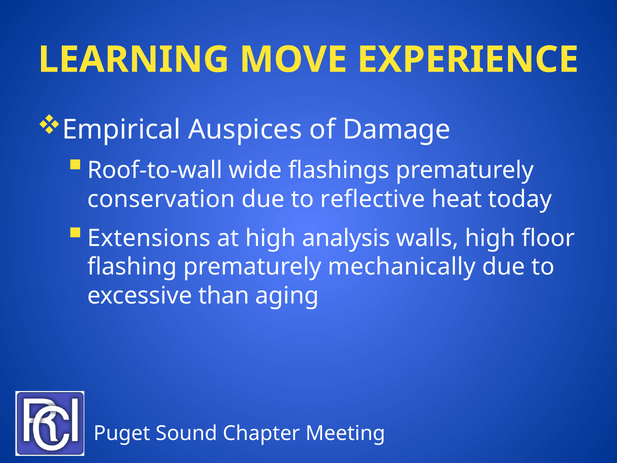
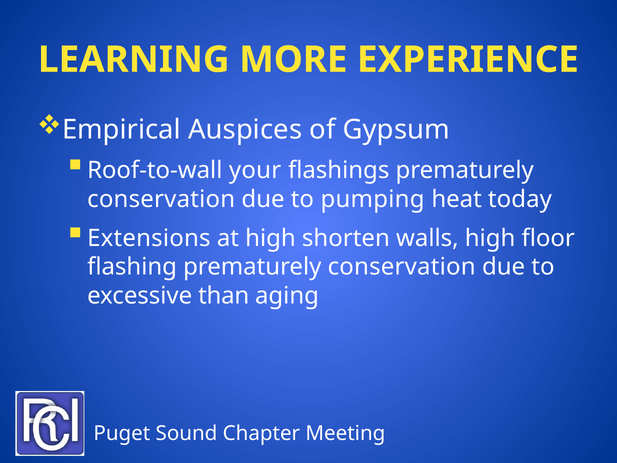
MOVE: MOVE -> MORE
Damage: Damage -> Gypsum
wide: wide -> your
reflective: reflective -> pumping
analysis: analysis -> shorten
flashing prematurely mechanically: mechanically -> conservation
